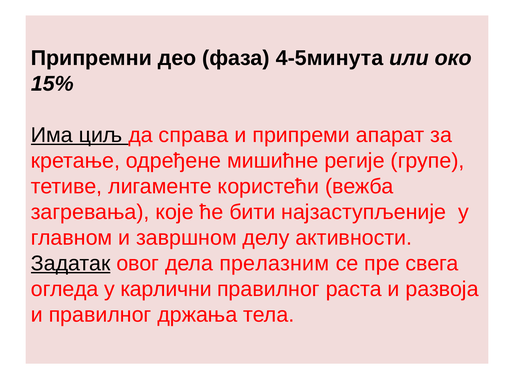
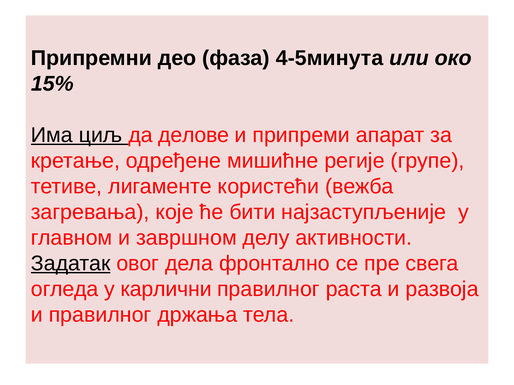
справа: справа -> делове
прелазним: прелазним -> фронтално
